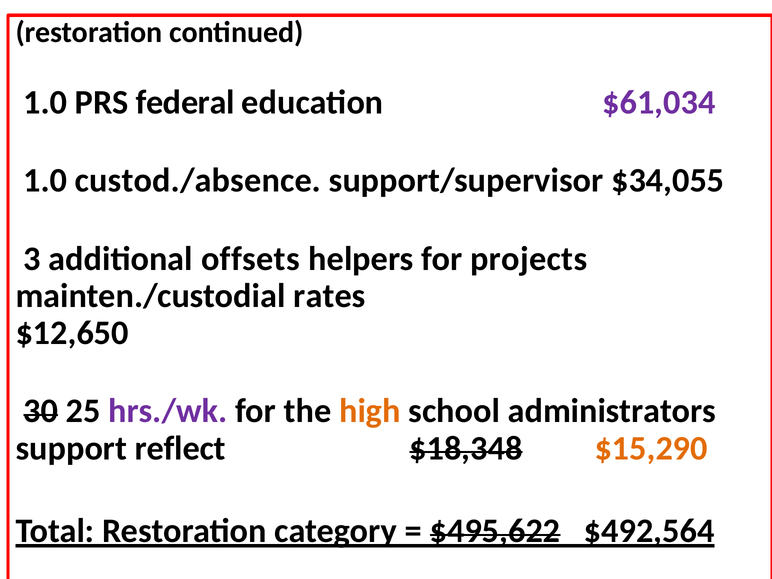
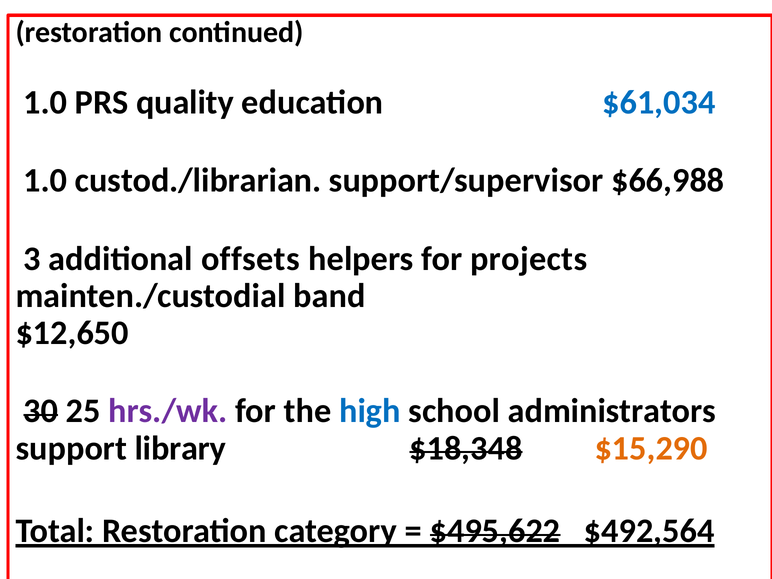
federal: federal -> quality
$61,034 colour: purple -> blue
custod./absence: custod./absence -> custod./librarian
$34,055: $34,055 -> $66,988
rates: rates -> band
high colour: orange -> blue
reflect: reflect -> library
